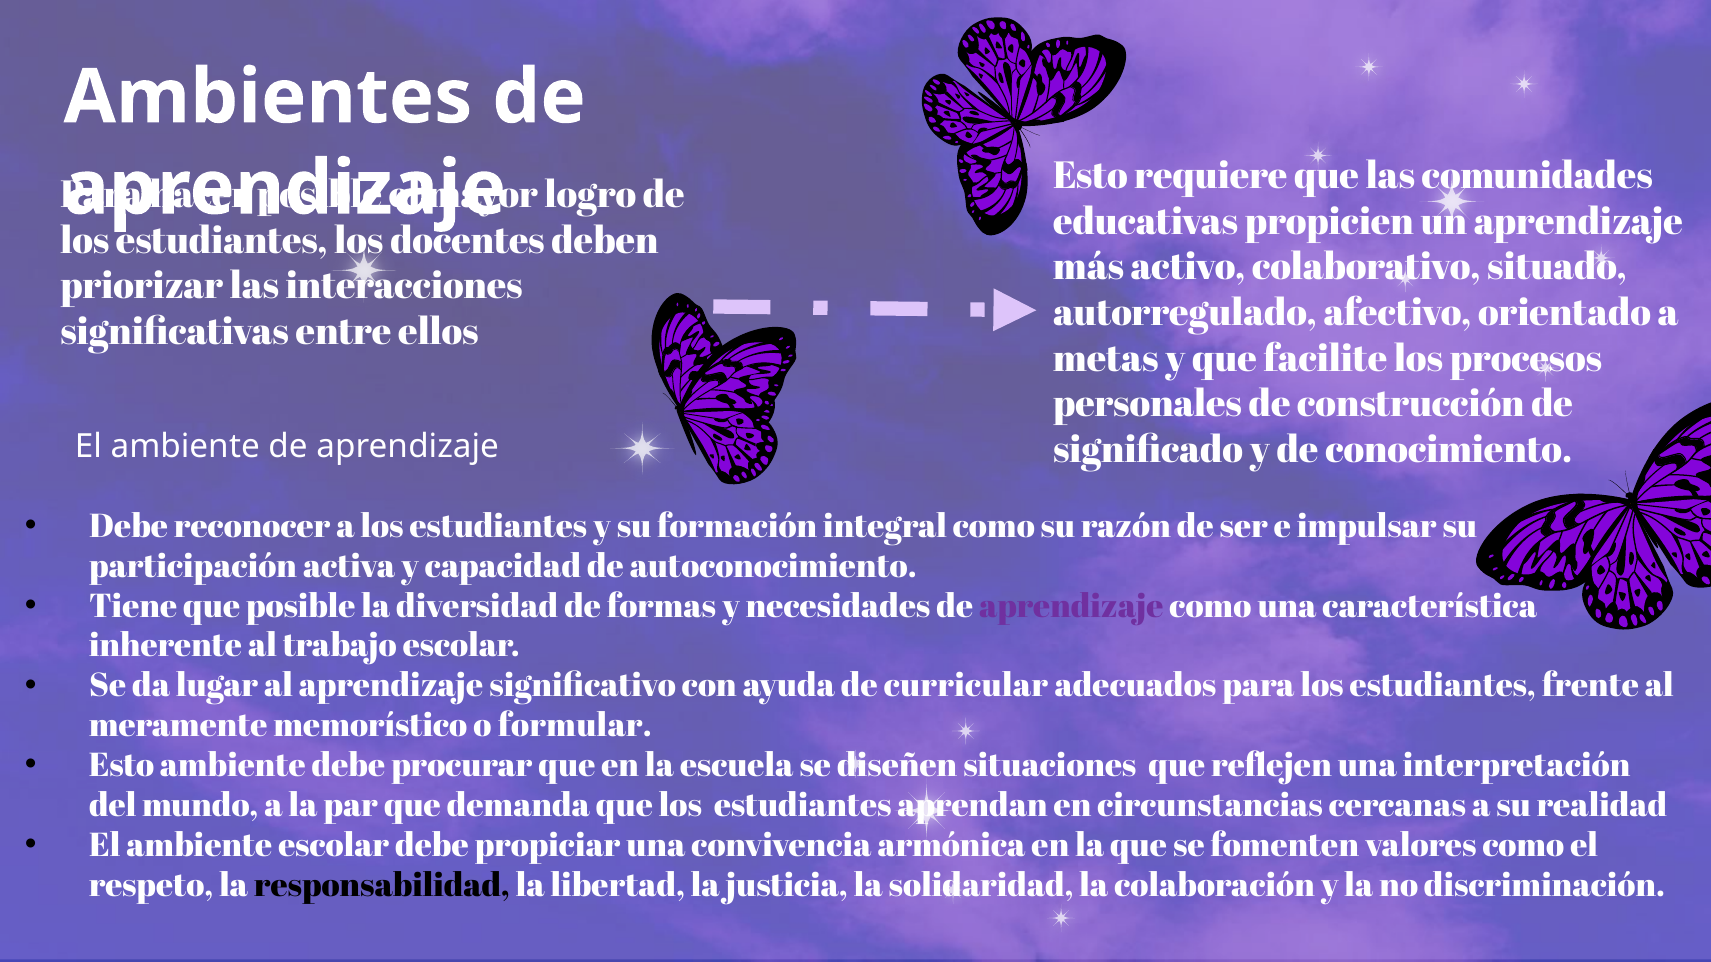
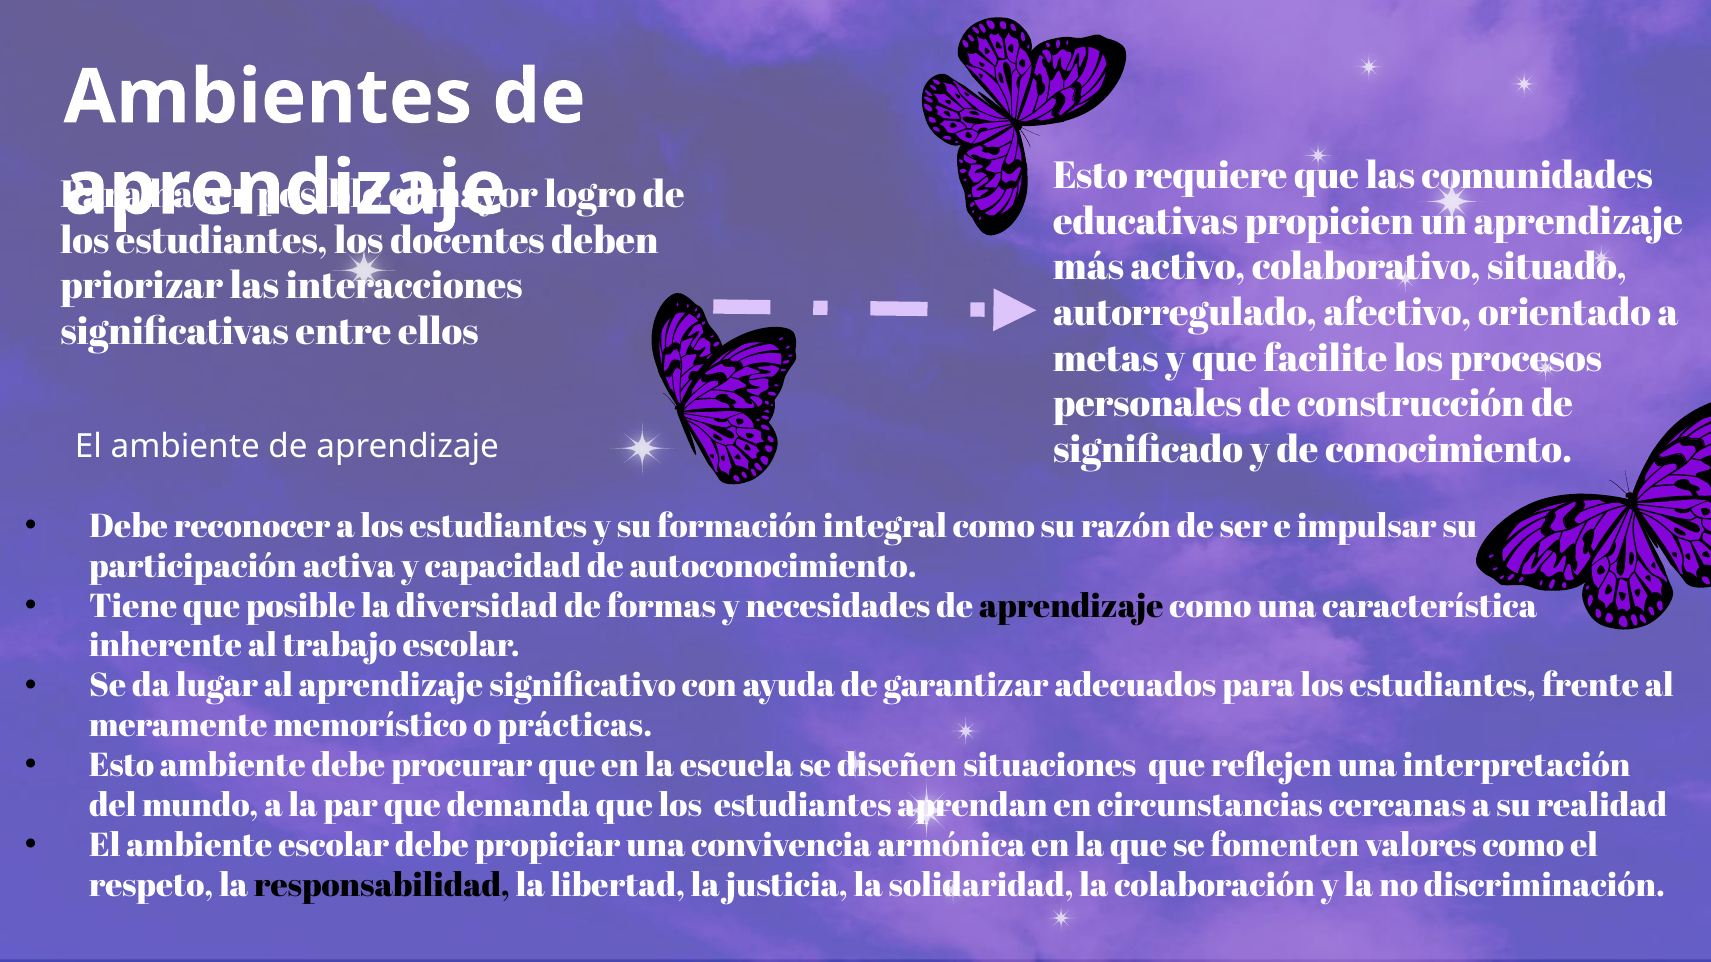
aprendizaje at (1071, 606) colour: purple -> black
curricular: curricular -> garantizar
formular: formular -> prácticas
